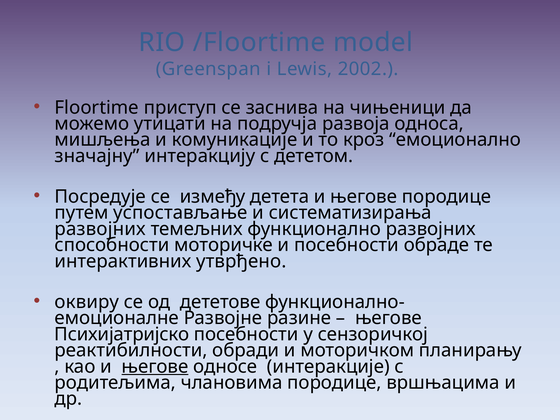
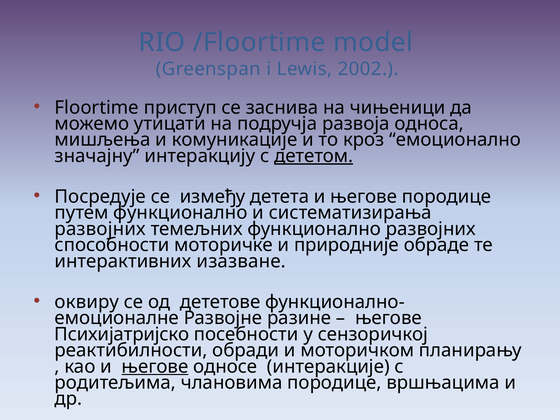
дететом underline: none -> present
путем успостављање: успостављање -> функционално
и посебности: посебности -> природније
утврђено: утврђено -> изазване
